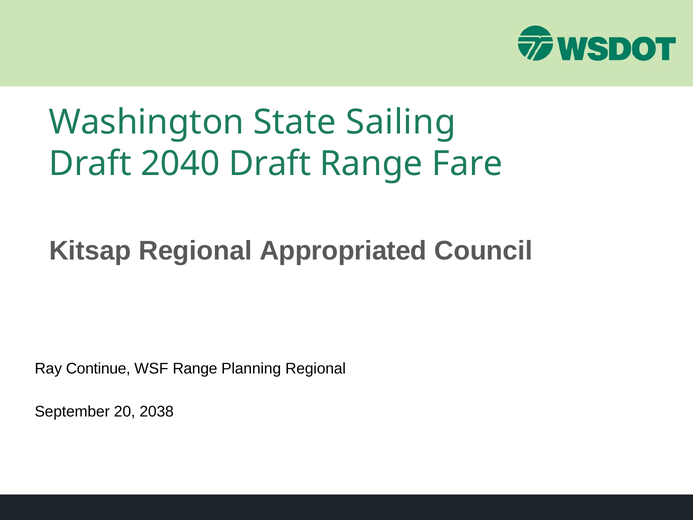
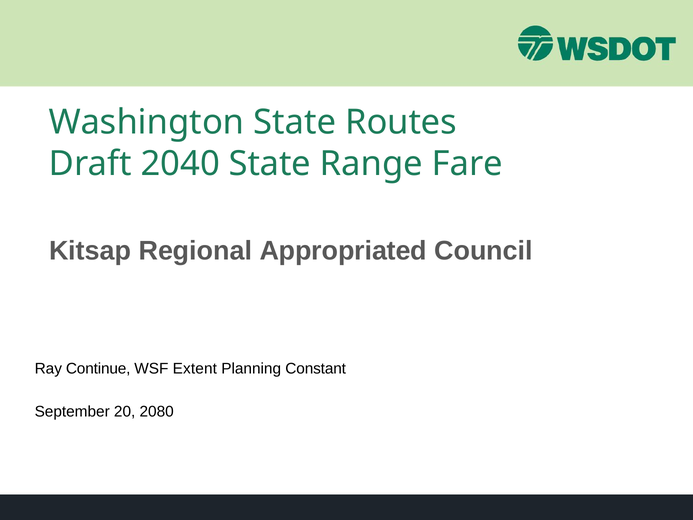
Sailing: Sailing -> Routes
2040 Draft: Draft -> State
WSF Range: Range -> Extent
Planning Regional: Regional -> Constant
2038: 2038 -> 2080
